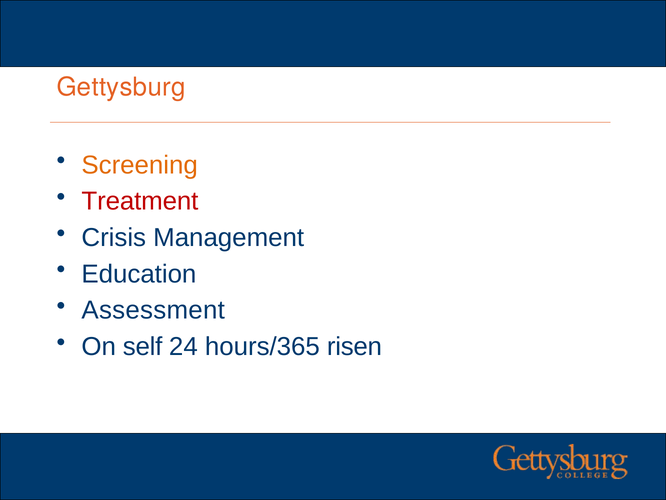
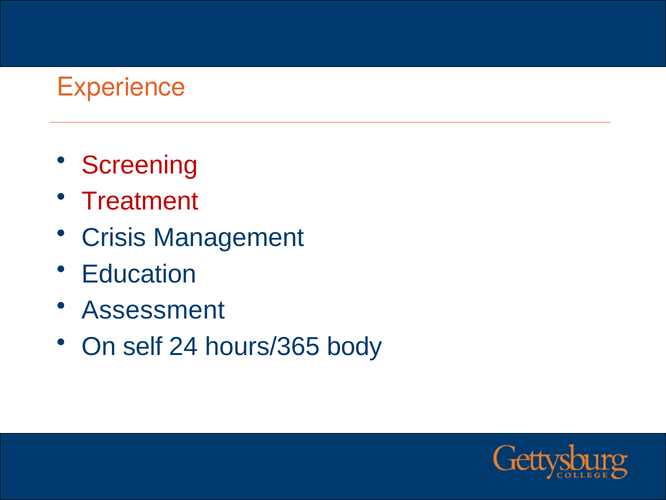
Gettysburg: Gettysburg -> Experience
Screening colour: orange -> red
risen: risen -> body
